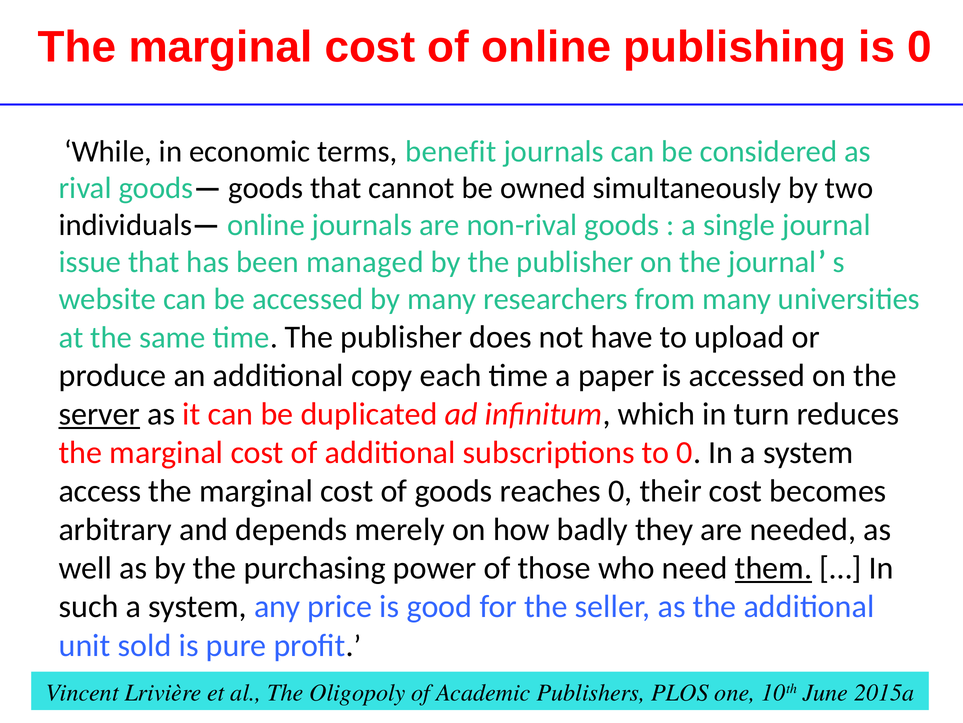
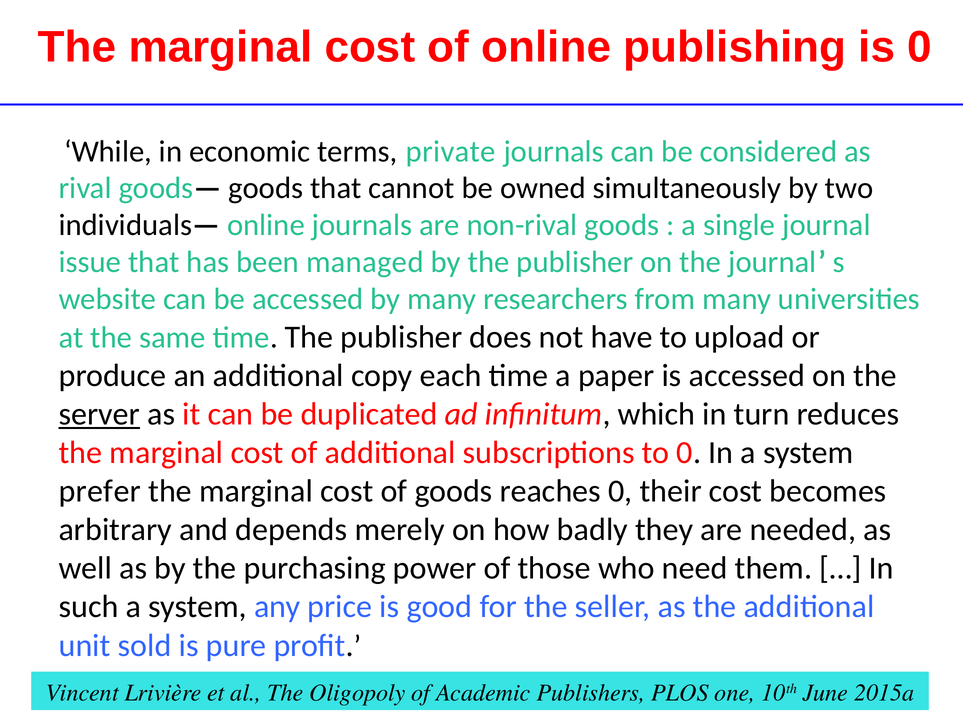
benefit: benefit -> private
access: access -> prefer
them underline: present -> none
